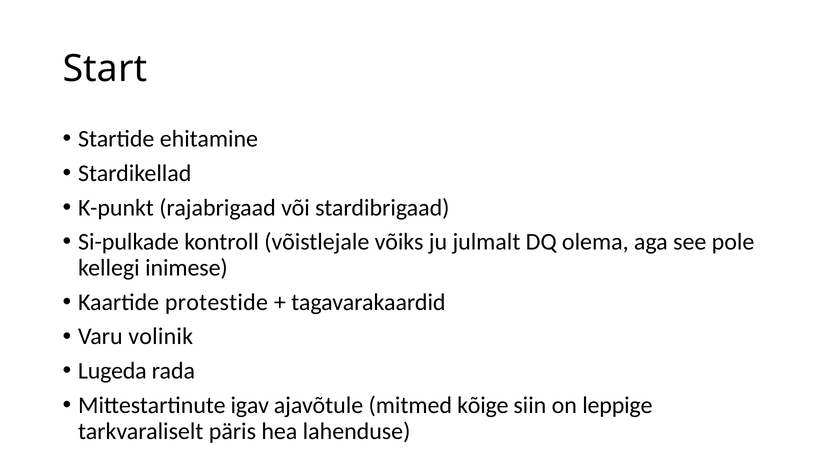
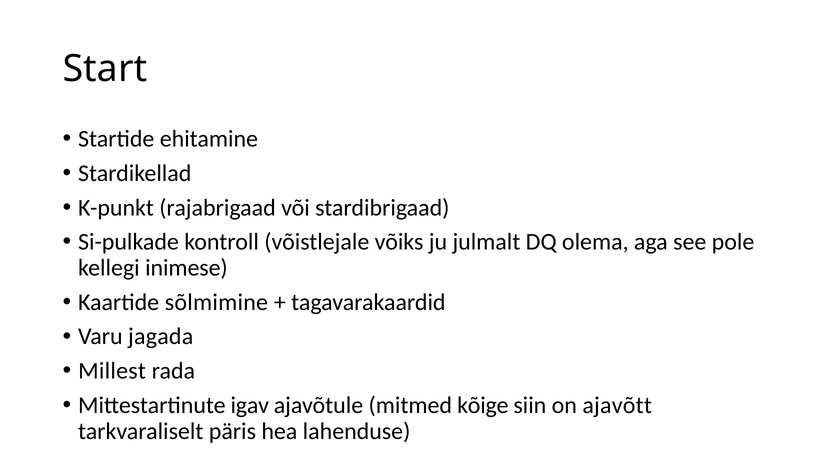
protestide: protestide -> sõlmimine
volinik: volinik -> jagada
Lugeda: Lugeda -> Millest
leppige: leppige -> ajavõtt
